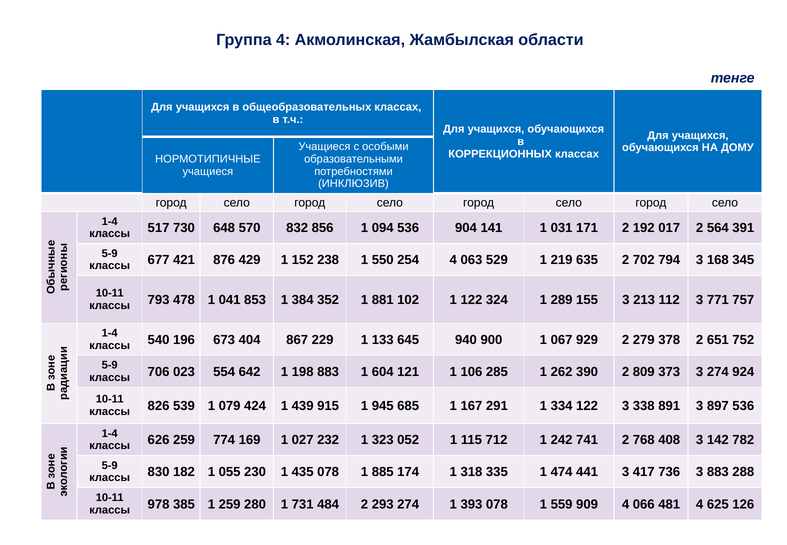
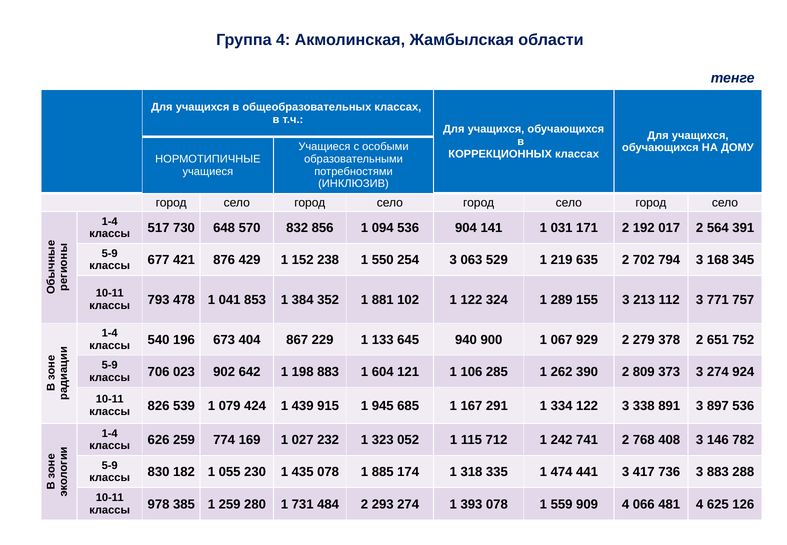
254 4: 4 -> 3
554: 554 -> 902
142: 142 -> 146
